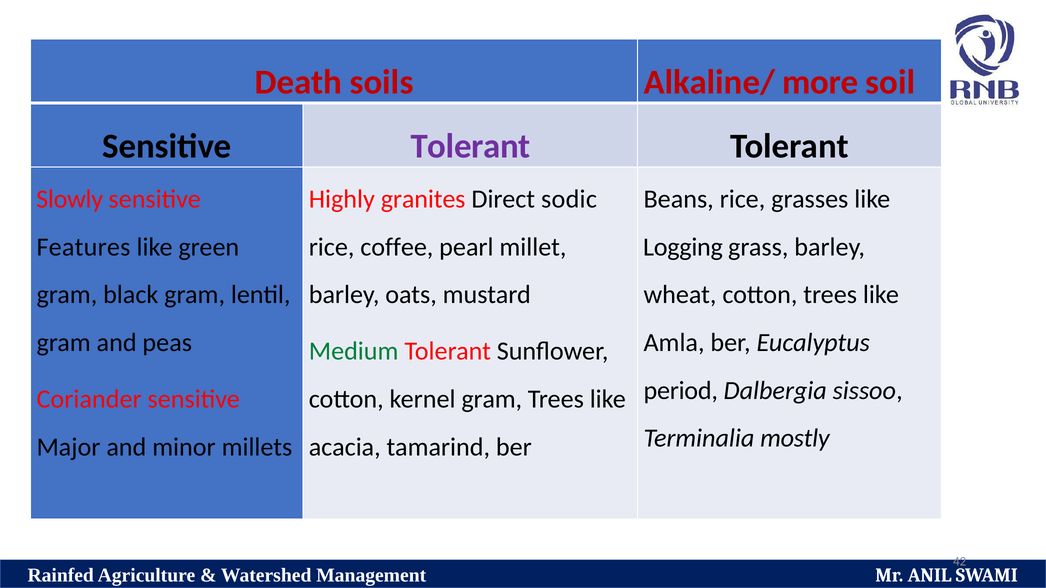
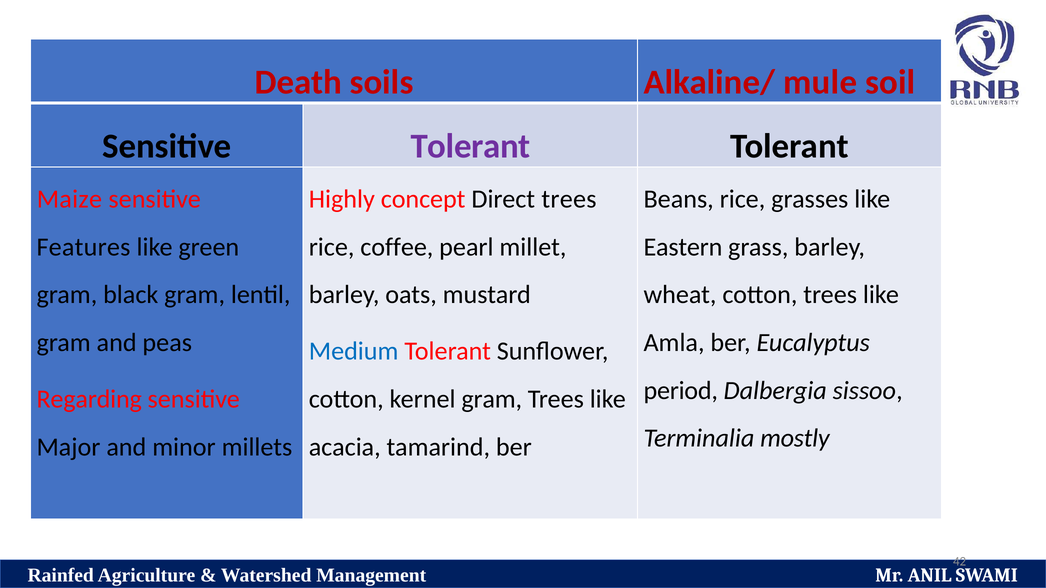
more: more -> mule
Slowly: Slowly -> Maize
granites: granites -> concept
Direct sodic: sodic -> trees
Logging: Logging -> Eastern
Medium colour: green -> blue
Coriander: Coriander -> Regarding
